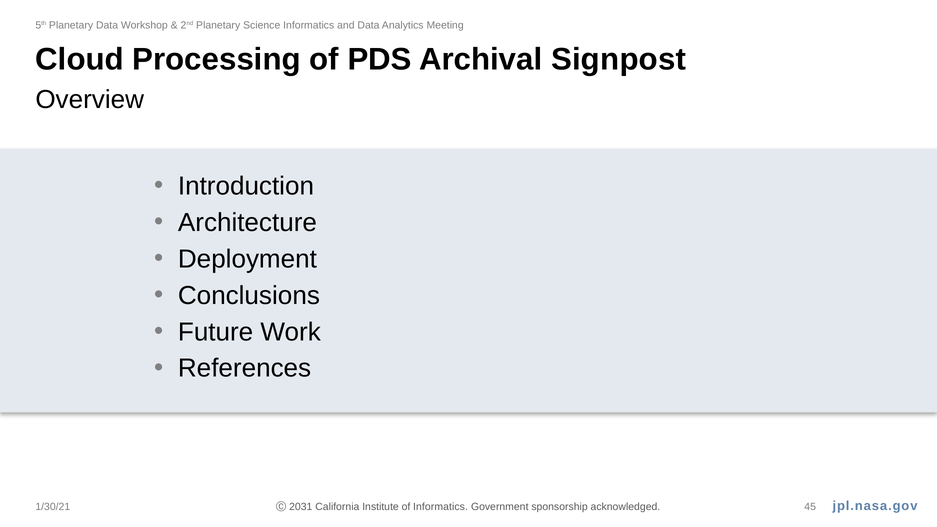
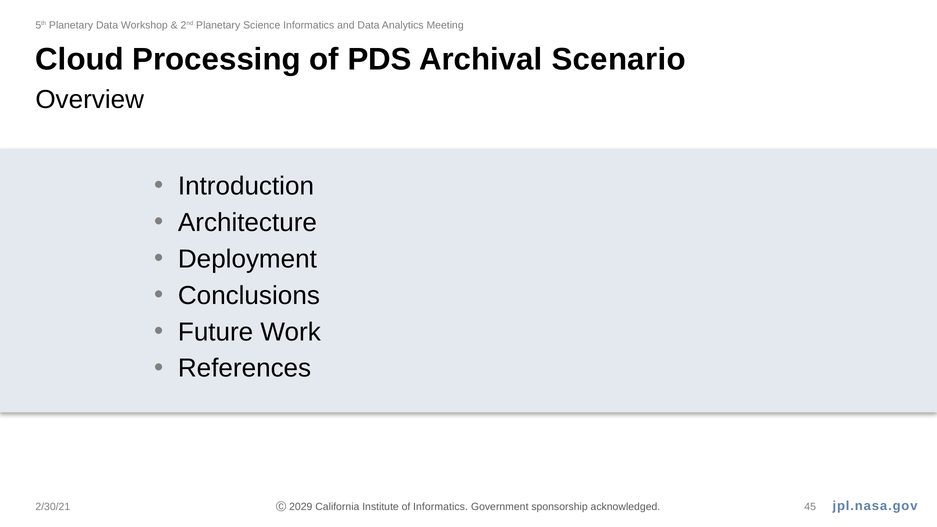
Signpost: Signpost -> Scenario
1/30/21: 1/30/21 -> 2/30/21
2031: 2031 -> 2029
